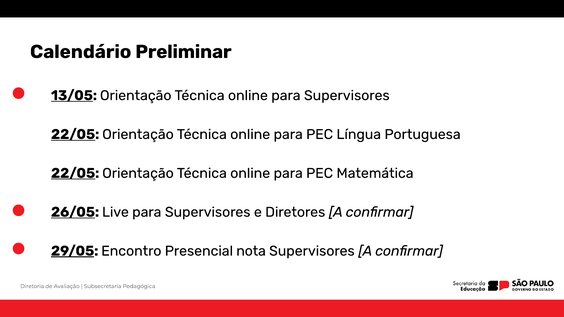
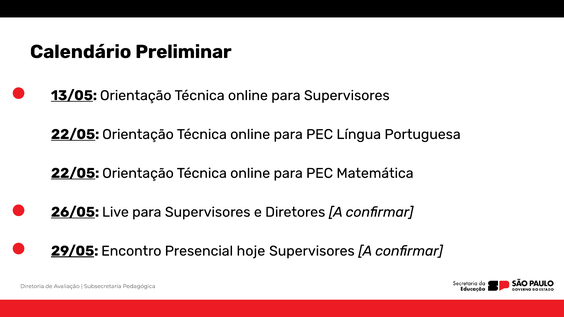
nota: nota -> hoje
